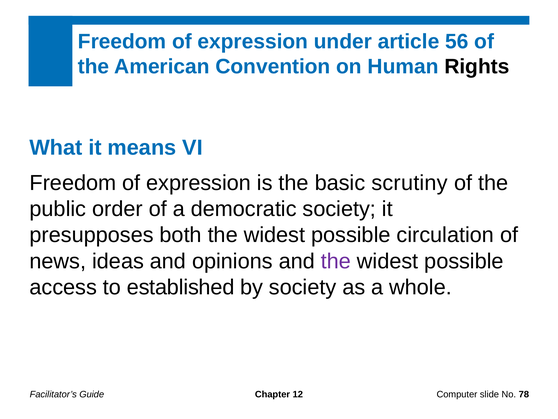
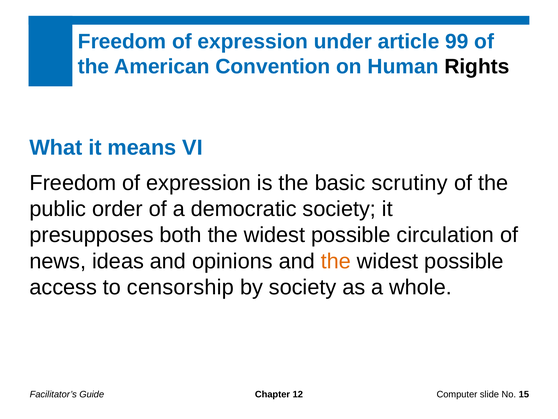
56: 56 -> 99
the at (336, 261) colour: purple -> orange
established: established -> censorship
78: 78 -> 15
